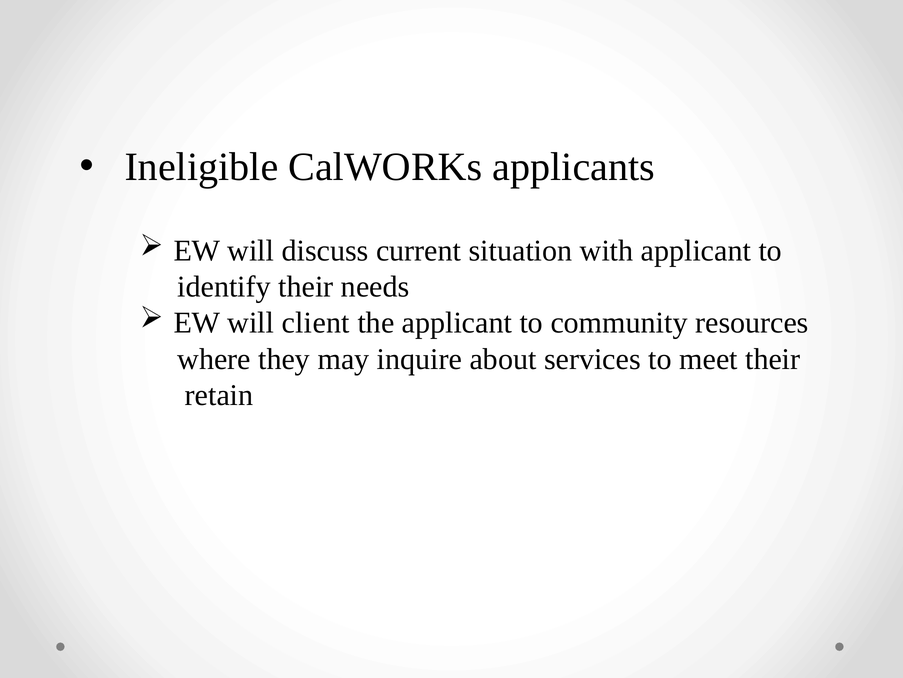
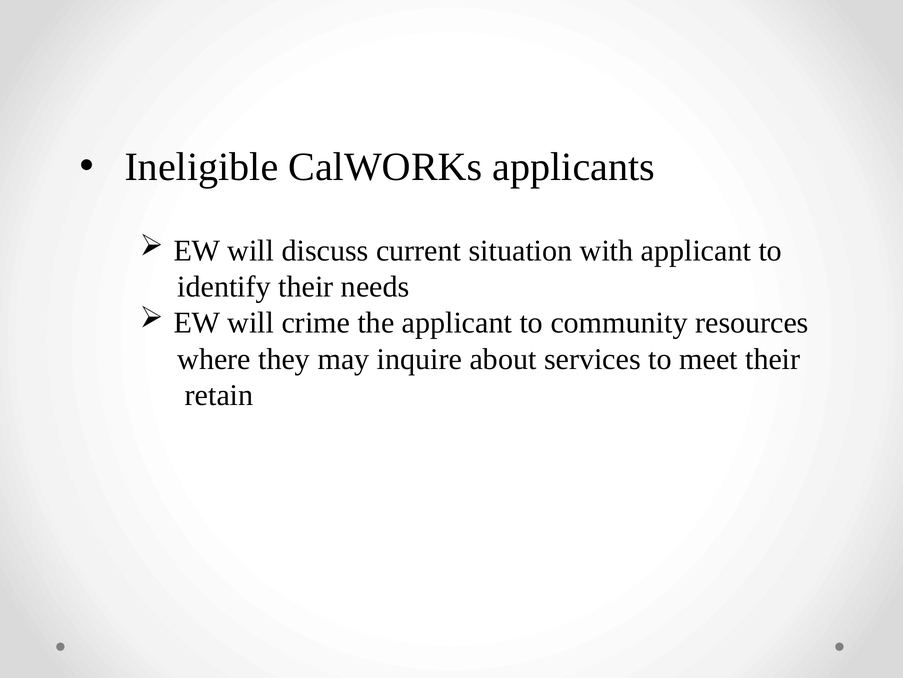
client: client -> crime
